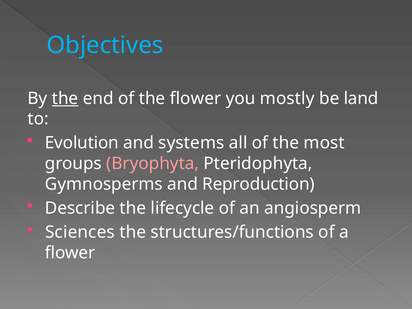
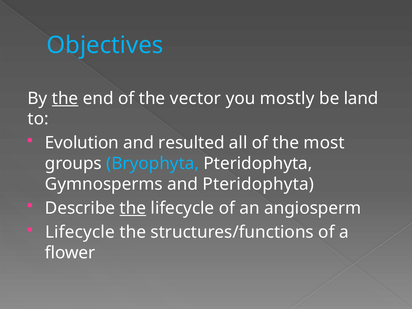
the flower: flower -> vector
systems: systems -> resulted
Bryophyta colour: pink -> light blue
and Reproduction: Reproduction -> Pteridophyta
the at (133, 208) underline: none -> present
Sciences at (80, 232): Sciences -> Lifecycle
